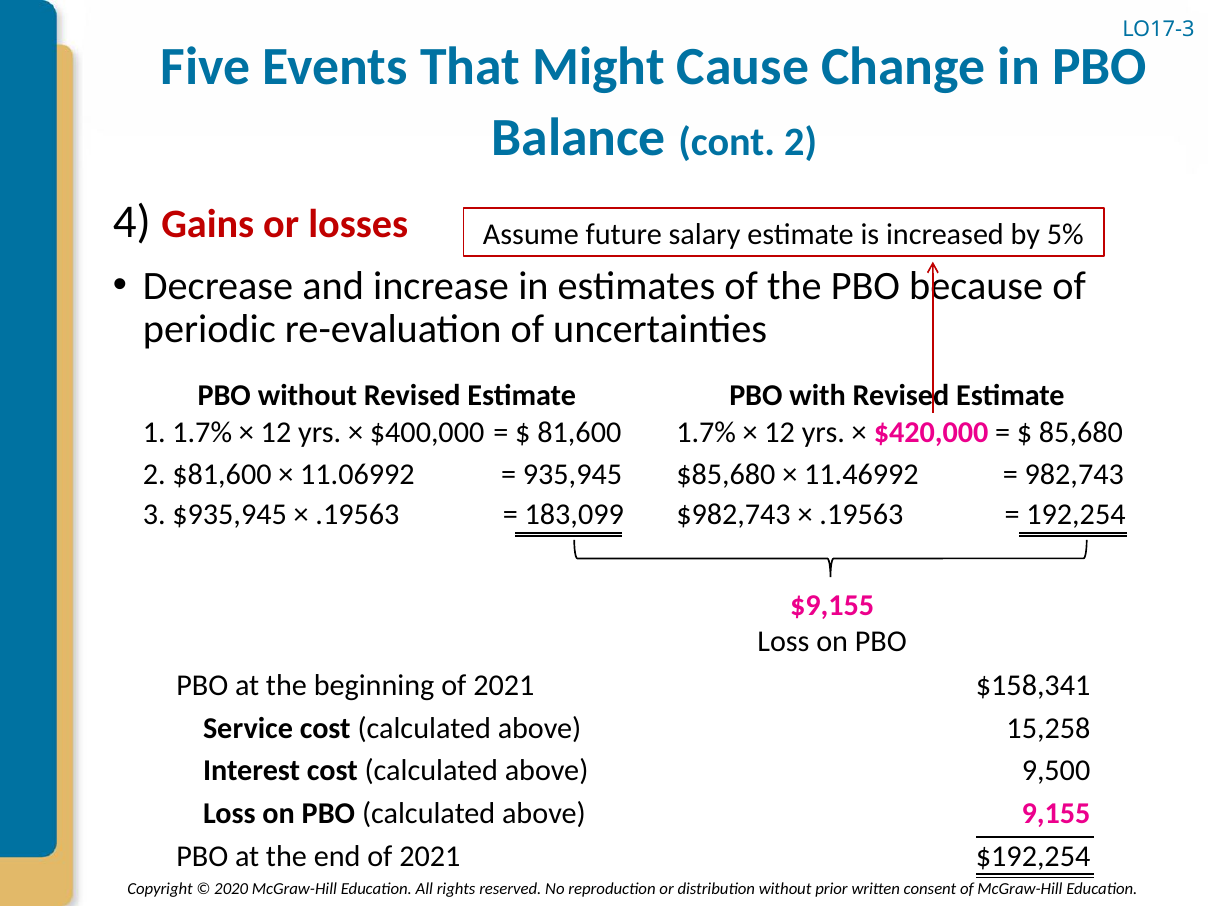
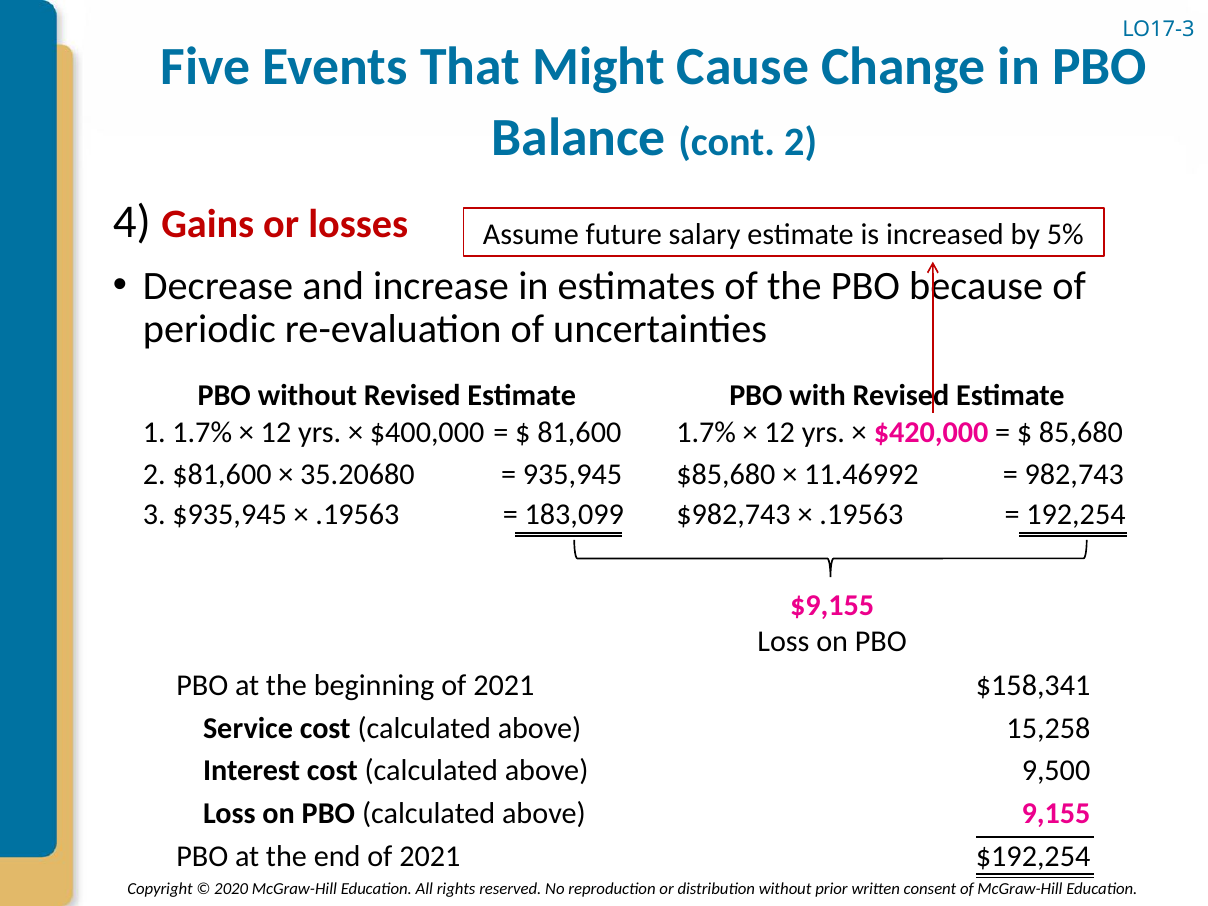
11.06992: 11.06992 -> 35.20680
